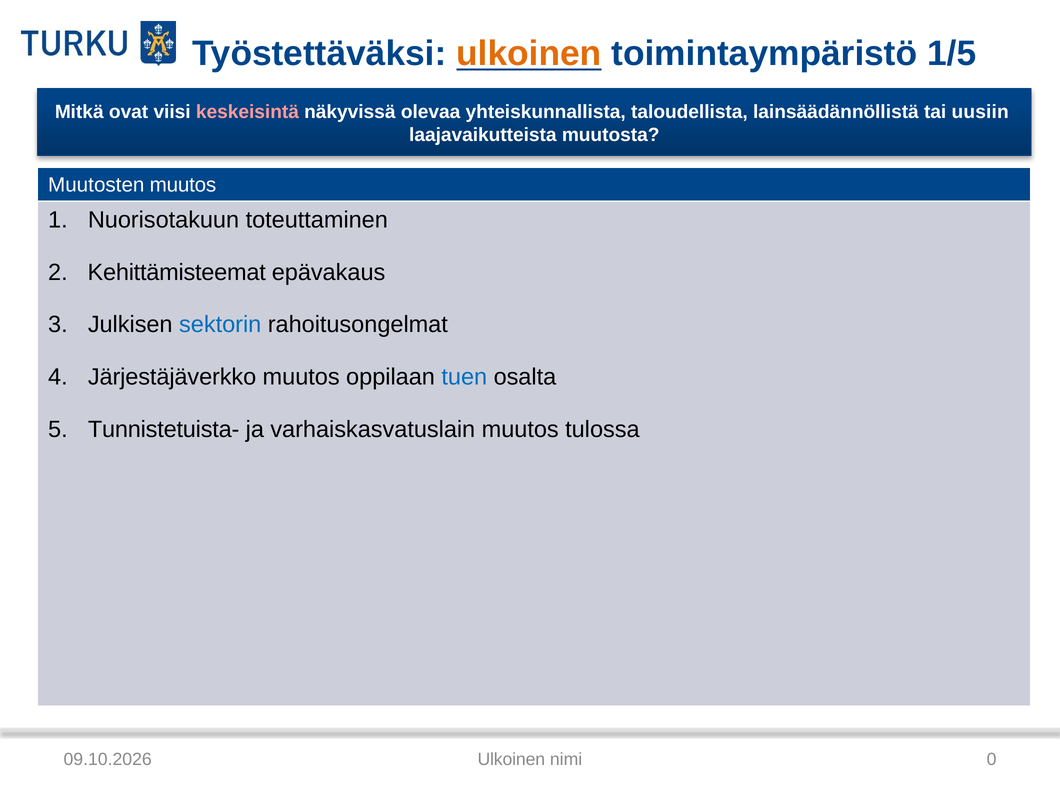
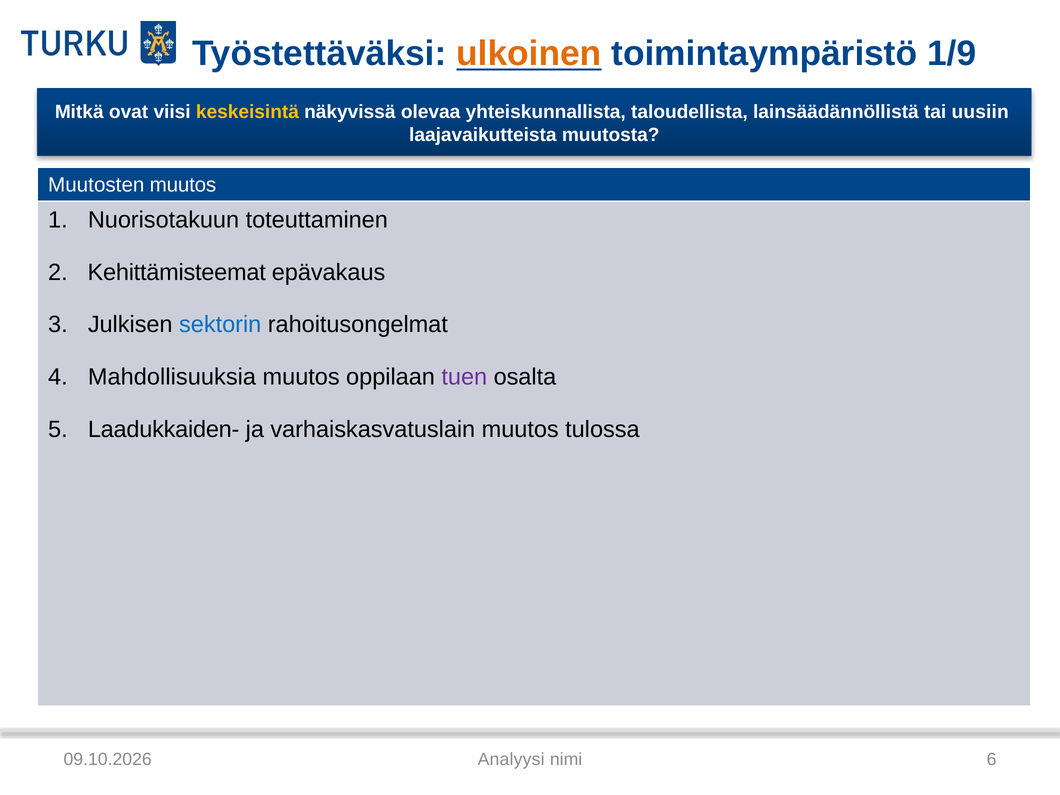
1/5: 1/5 -> 1/9
keskeisintä colour: pink -> yellow
Järjestäjäverkko: Järjestäjäverkko -> Mahdollisuuksia
tuen colour: blue -> purple
Tunnistetuista-: Tunnistetuista- -> Laadukkaiden-
Ulkoinen at (511, 759): Ulkoinen -> Analyysi
0: 0 -> 6
